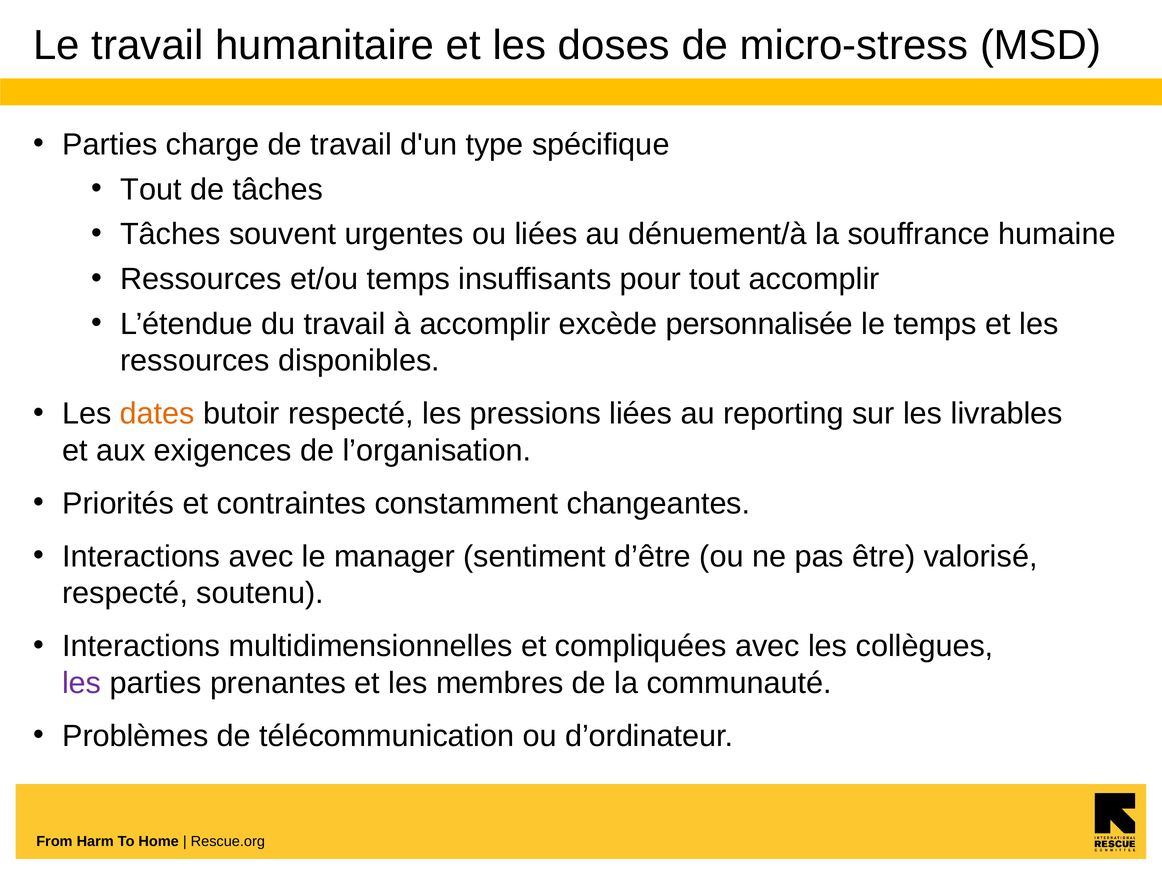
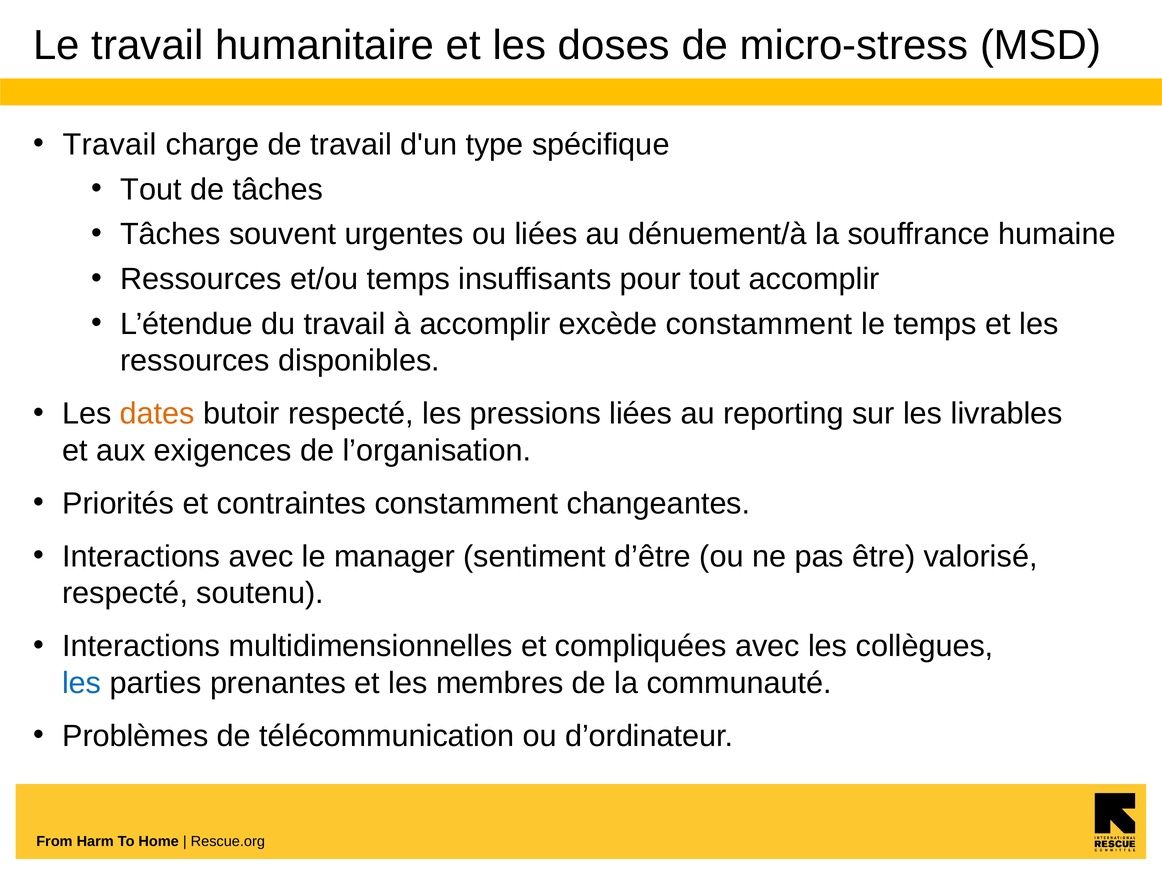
Parties at (110, 144): Parties -> Travail
excède personnalisée: personnalisée -> constamment
les at (82, 683) colour: purple -> blue
